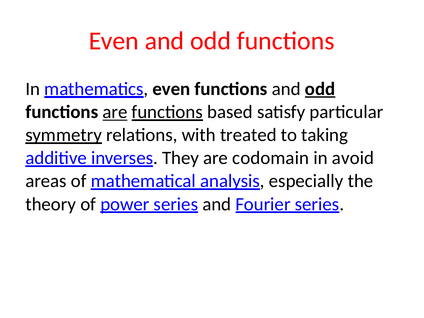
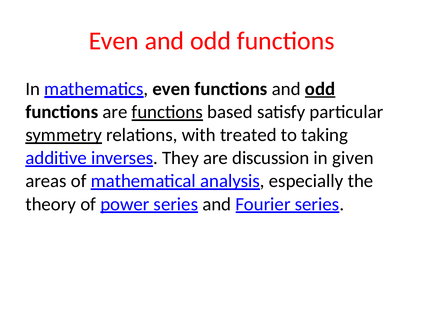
are at (115, 112) underline: present -> none
codomain: codomain -> discussion
avoid: avoid -> given
